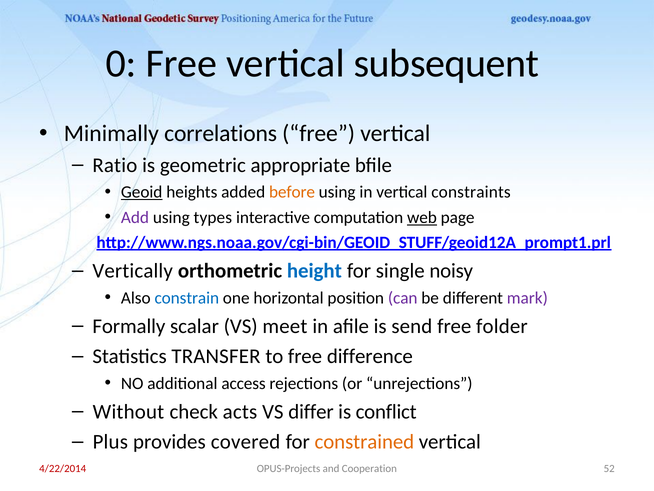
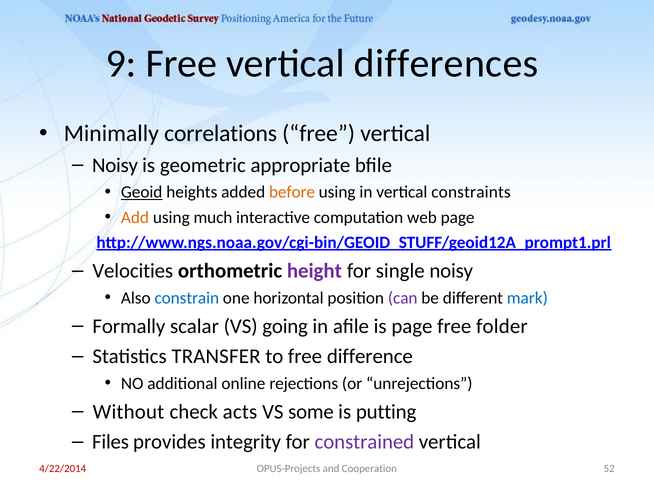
0: 0 -> 9
subsequent: subsequent -> differences
Ratio at (115, 165): Ratio -> Noisy
Add colour: purple -> orange
types: types -> much
web underline: present -> none
Vertically: Vertically -> Velocities
height colour: blue -> purple
mark colour: purple -> blue
meet: meet -> going
is send: send -> page
access: access -> online
differ: differ -> some
conflict: conflict -> putting
Plus: Plus -> Files
covered: covered -> integrity
constrained colour: orange -> purple
